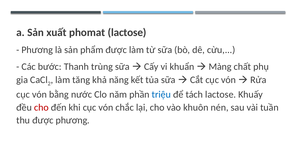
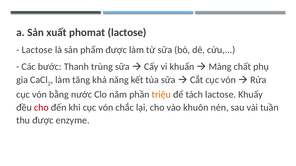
Phương at (37, 50): Phương -> Lactose
triệu colour: blue -> orange
được phương: phương -> enzyme
